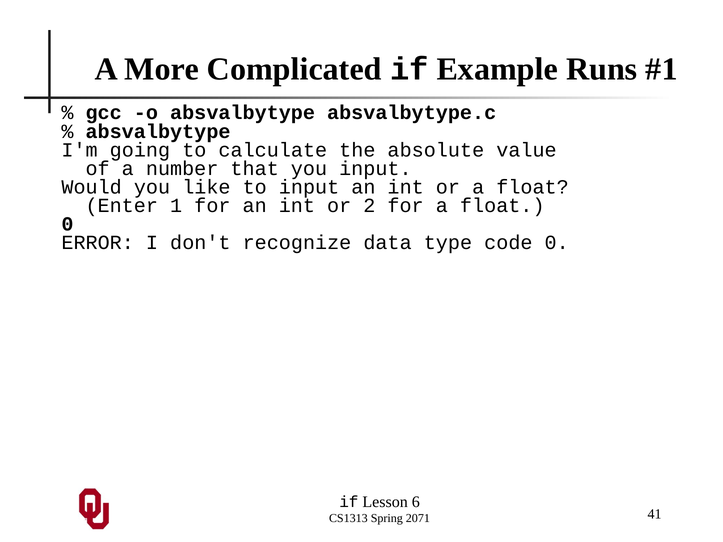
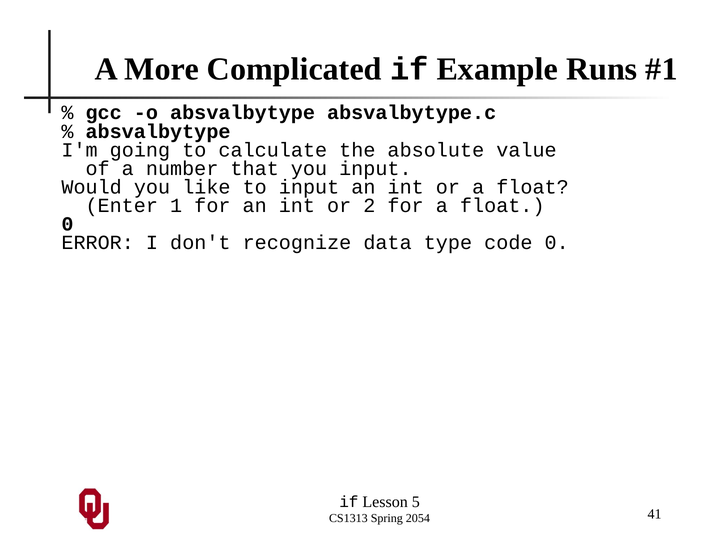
6: 6 -> 5
2071: 2071 -> 2054
